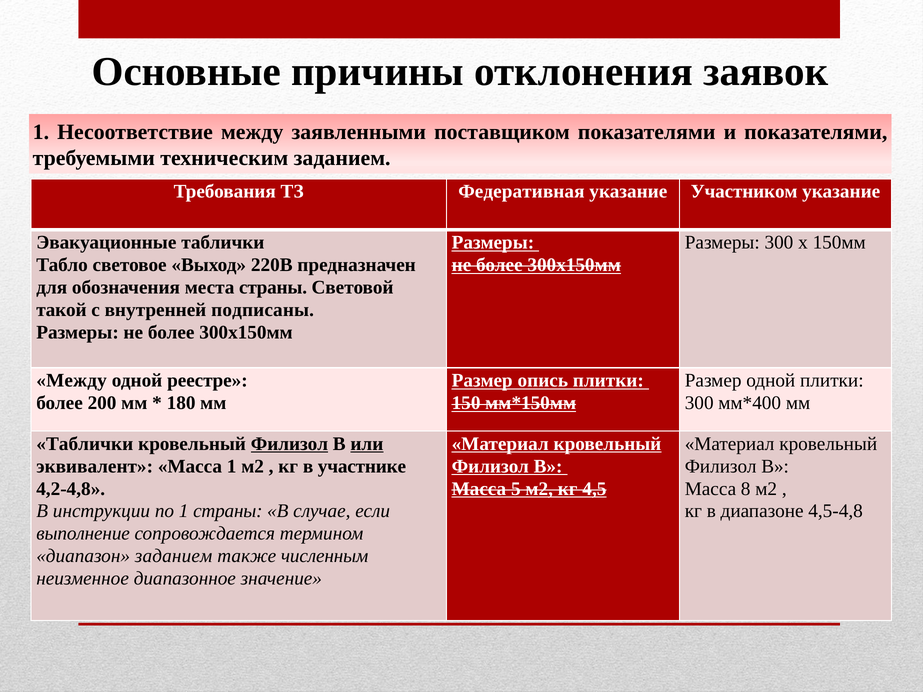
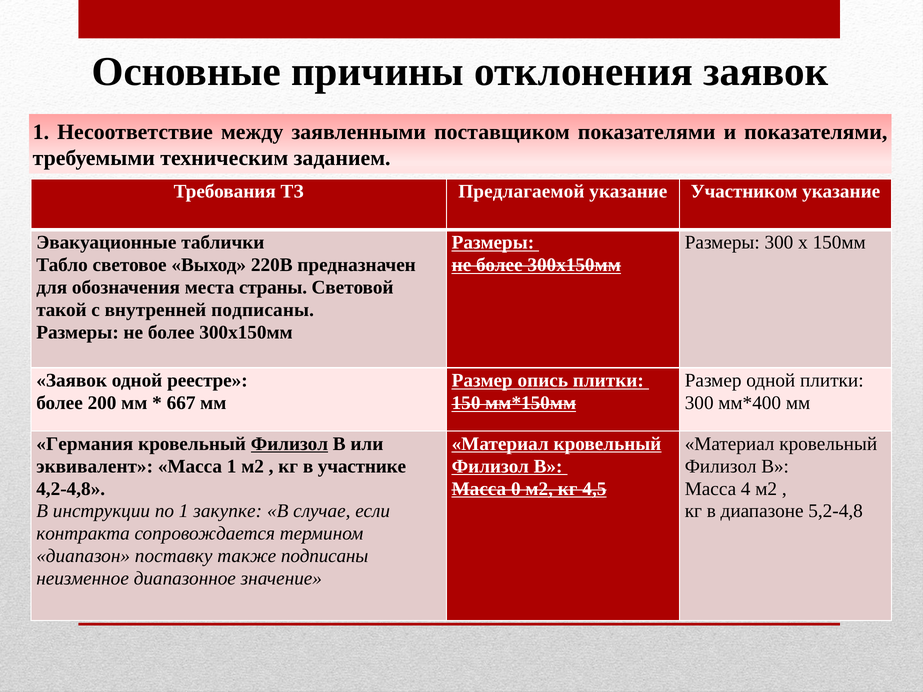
Федеративная: Федеративная -> Предлагаемой
Между at (72, 381): Между -> Заявок
180: 180 -> 667
Таблички at (85, 444): Таблички -> Германия
или underline: present -> none
5: 5 -> 0
8: 8 -> 4
1 страны: страны -> закупке
4,5-4,8: 4,5-4,8 -> 5,2-4,8
выполнение: выполнение -> контракта
диапазон заданием: заданием -> поставку
также численным: численным -> подписаны
